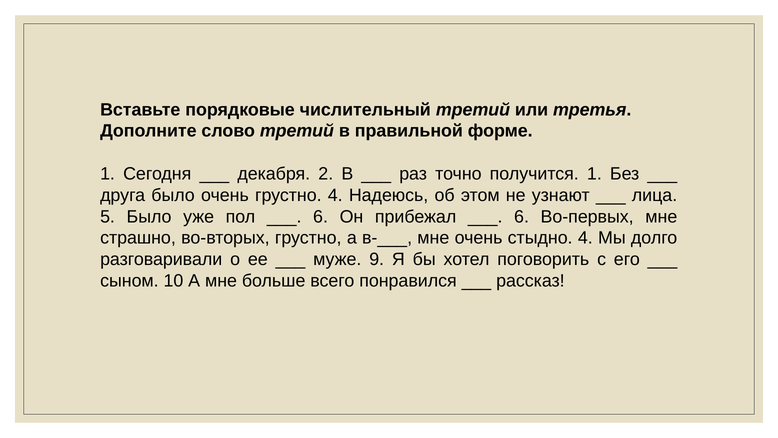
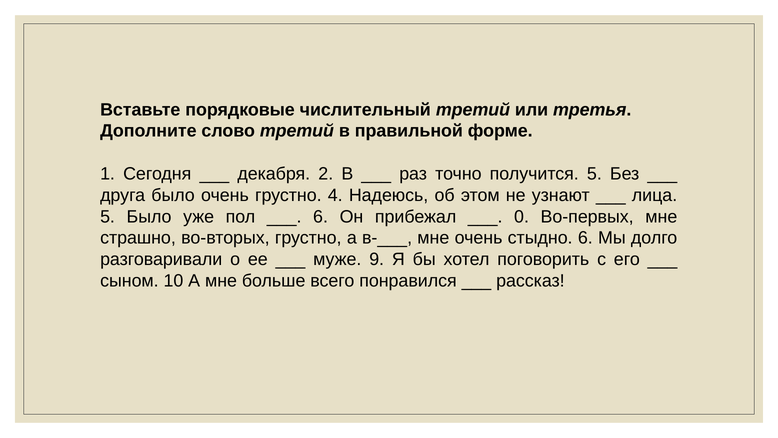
получится 1: 1 -> 5
6 at (522, 217): 6 -> 0
стыдно 4: 4 -> 6
